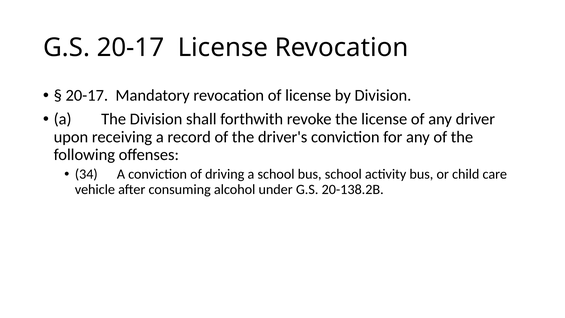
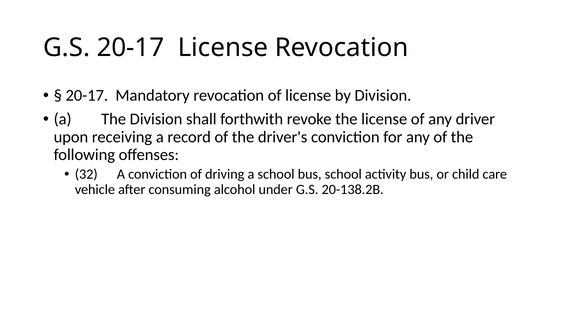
34: 34 -> 32
